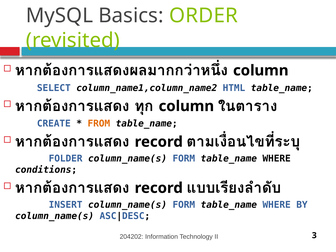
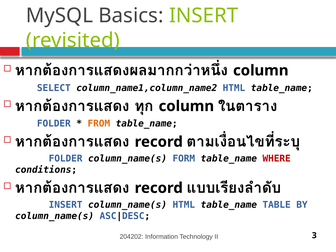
Basics ORDER: ORDER -> INSERT
CREATE at (54, 124): CREATE -> FOLDER
WHERE at (277, 159) colour: black -> red
FORM at (184, 205): FORM -> HTML
WHERE at (277, 205): WHERE -> TABLE
